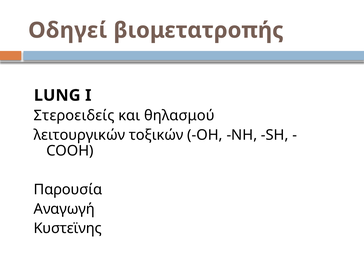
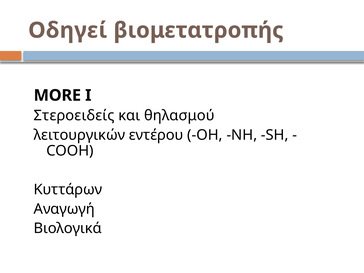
LUNG: LUNG -> MORE
τοξικών: τοξικών -> εντέρου
Παρουσία: Παρουσία -> Κυττάρων
Κυστεϊνης: Κυστεϊνης -> Βιολογικά
